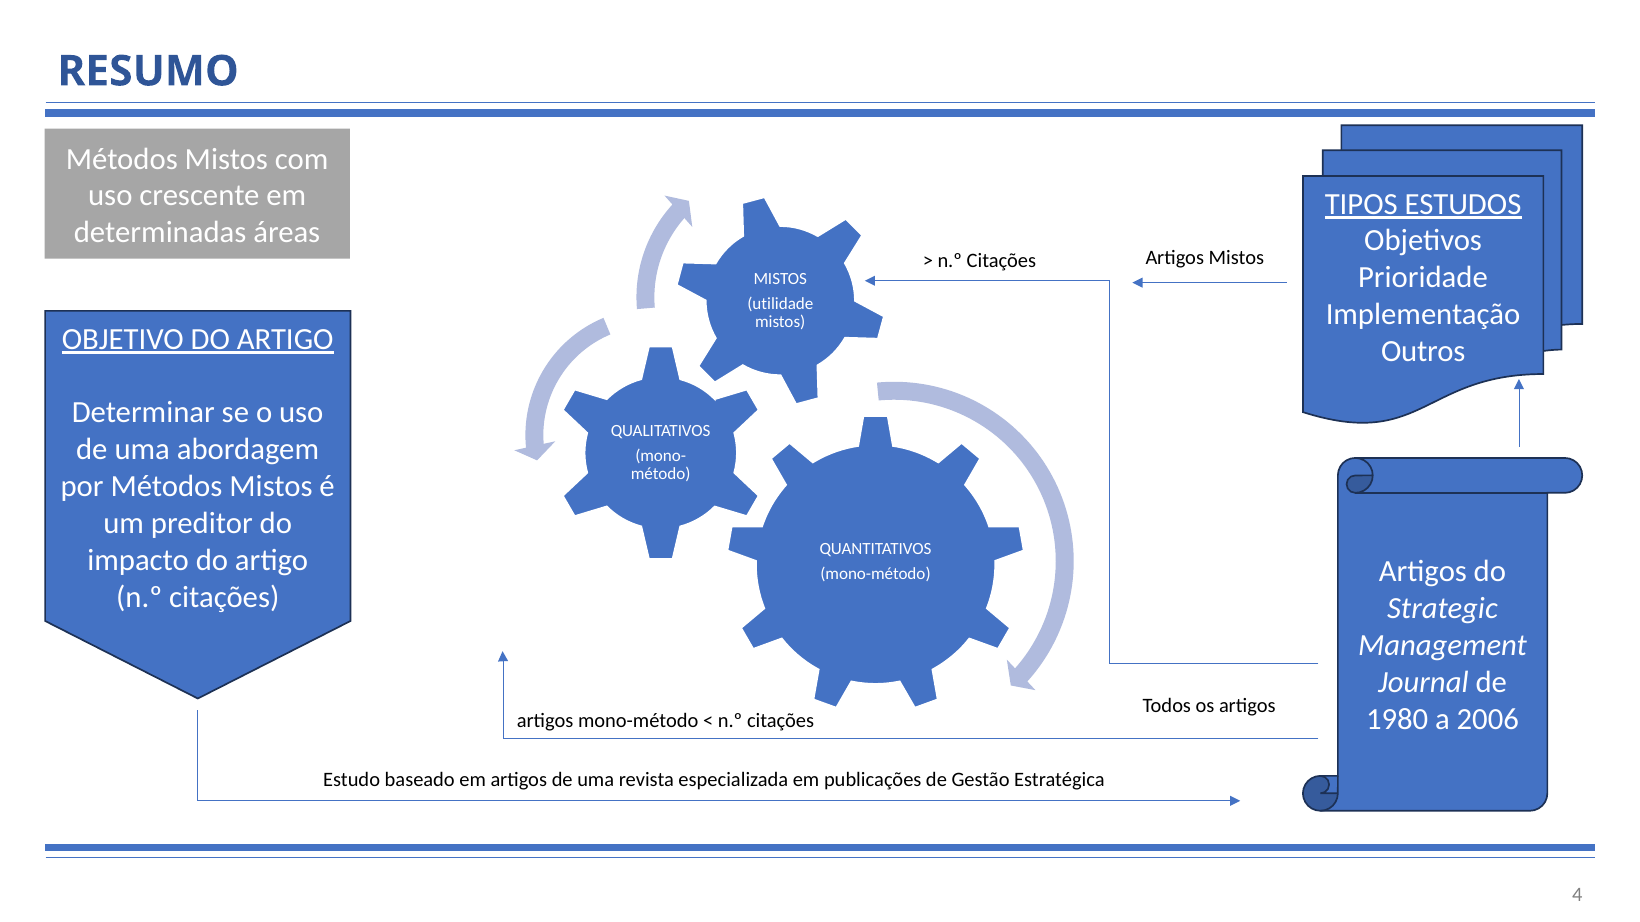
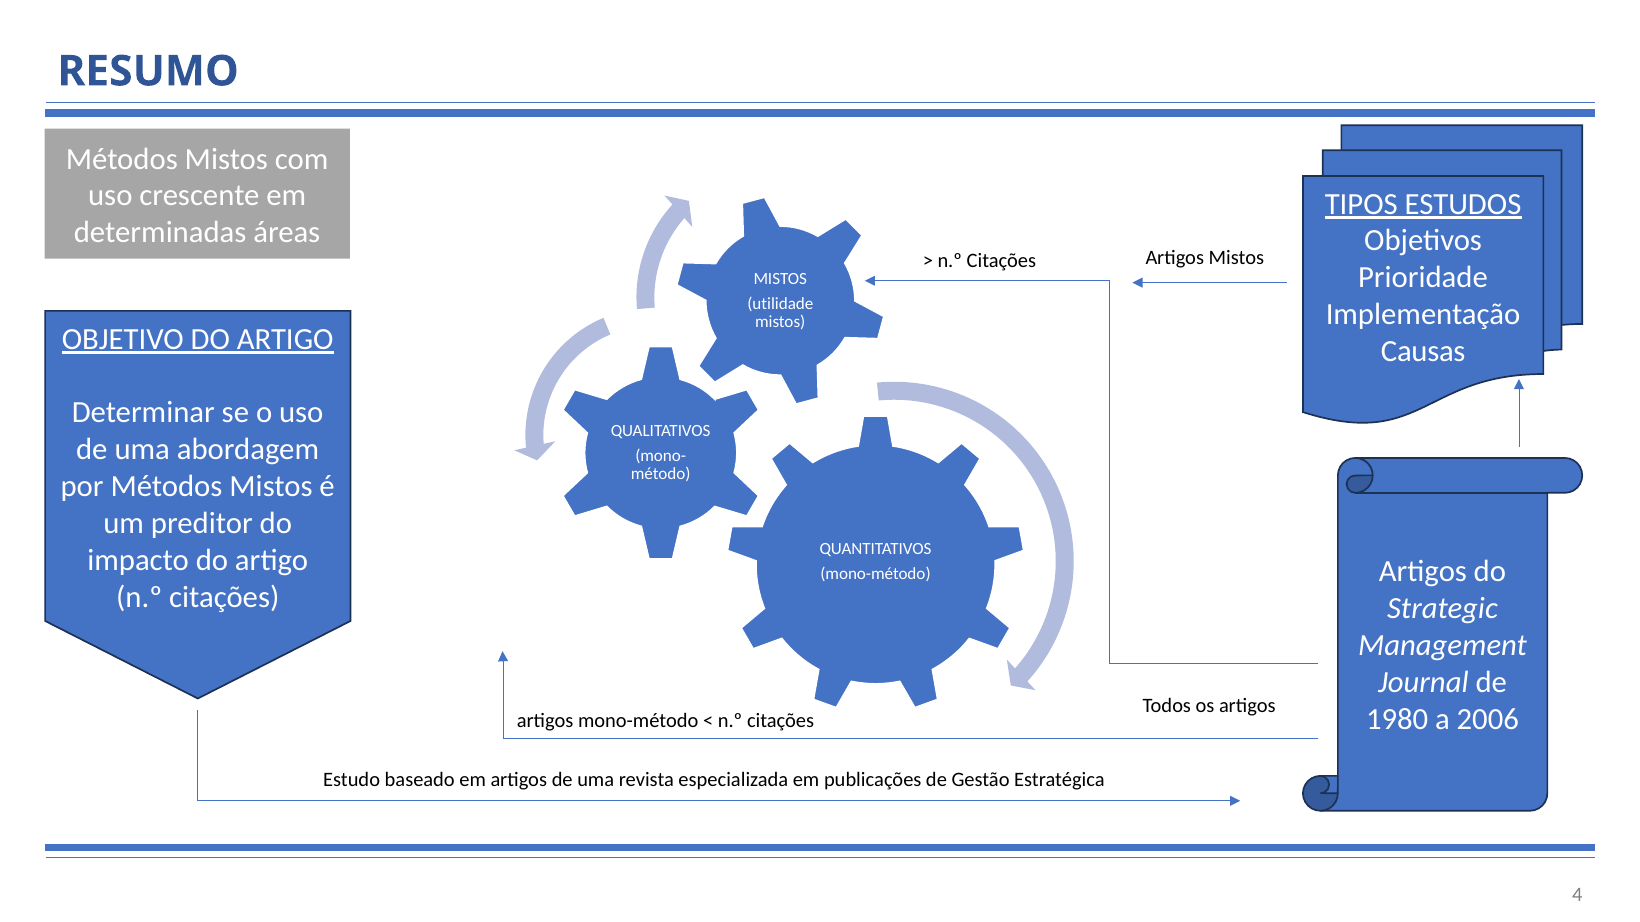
Outros: Outros -> Causas
